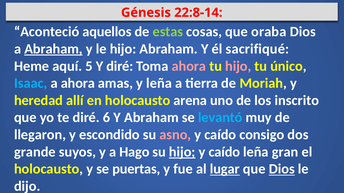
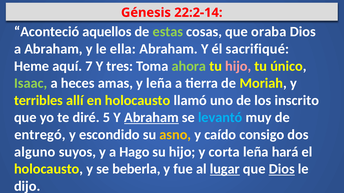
22:8-14: 22:8-14 -> 22:2-14
Abraham at (53, 49) underline: present -> none
le hijo: hijo -> ella
5: 5 -> 7
Y diré: diré -> tres
ahora at (189, 66) colour: pink -> light green
Isaac colour: light blue -> light green
a ahora: ahora -> heces
heredad: heredad -> terribles
arena: arena -> llamó
6: 6 -> 5
Abraham at (151, 118) underline: none -> present
llegaron: llegaron -> entregó
asno colour: pink -> yellow
grande: grande -> alguno
hijo at (182, 152) underline: present -> none
caído at (224, 152): caído -> corta
gran: gran -> hará
puertas: puertas -> beberla
